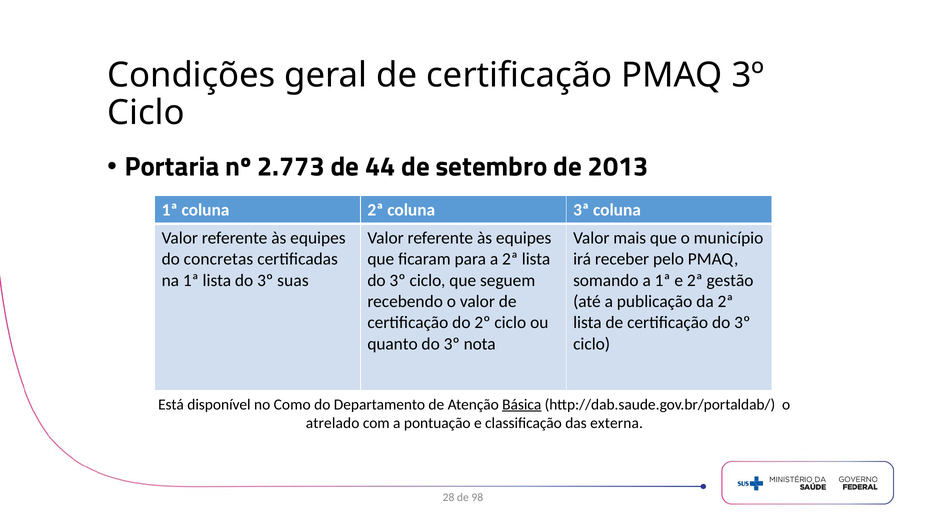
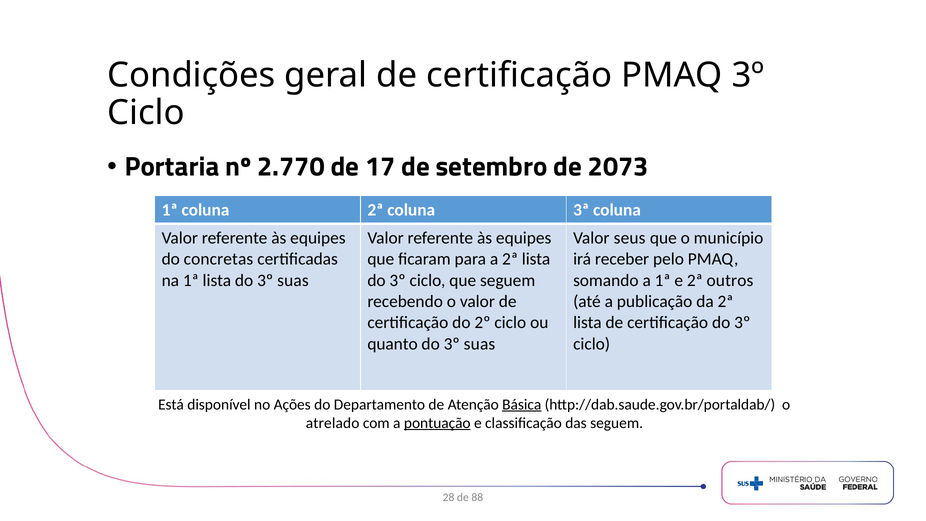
2.773: 2.773 -> 2.770
44: 44 -> 17
2013: 2013 -> 2073
mais: mais -> seus
gestão: gestão -> outros
nota at (480, 344): nota -> suas
Como: Como -> Ações
pontuação underline: none -> present
das externa: externa -> seguem
98: 98 -> 88
